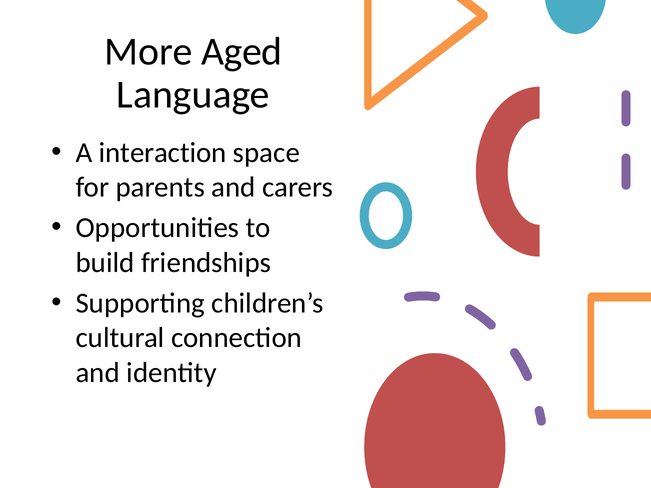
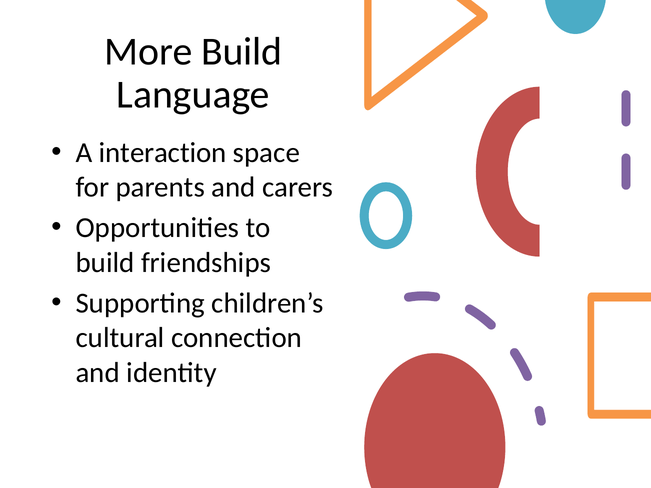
More Aged: Aged -> Build
